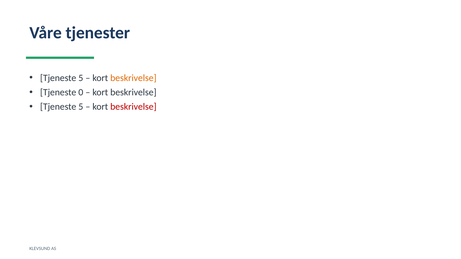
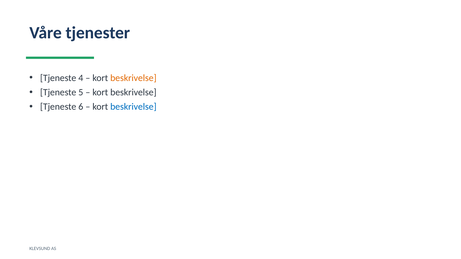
5 at (81, 78): 5 -> 4
0: 0 -> 5
5 at (81, 107): 5 -> 6
beskrivelse at (133, 107) colour: red -> blue
